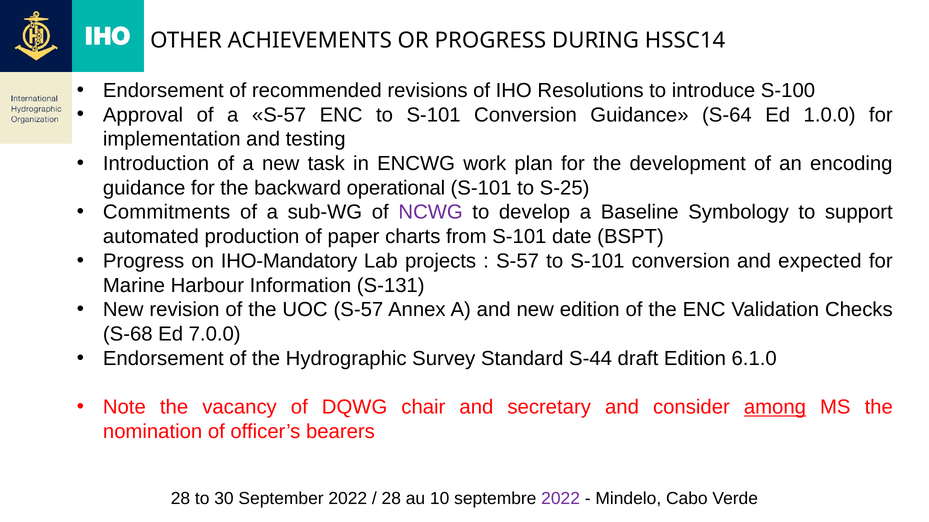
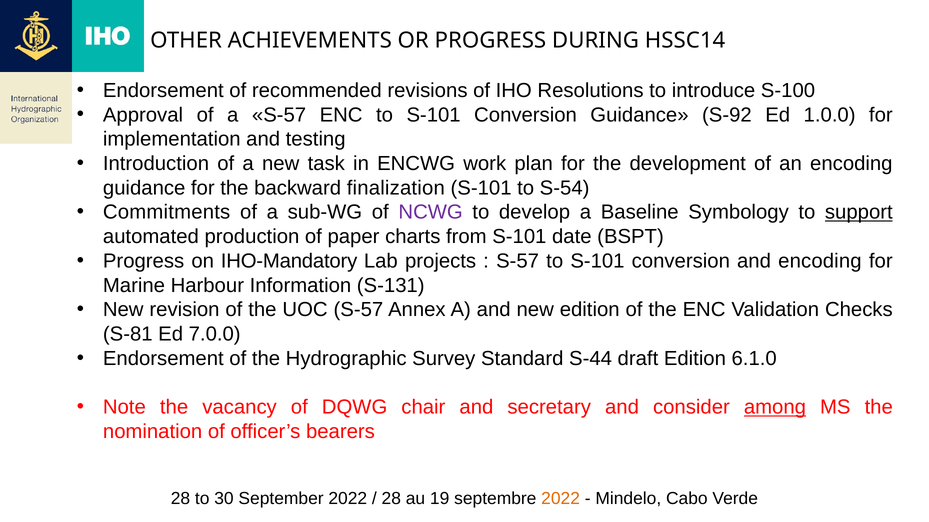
S-64: S-64 -> S-92
operational: operational -> finalization
S-25: S-25 -> S-54
support underline: none -> present
and expected: expected -> encoding
S-68: S-68 -> S-81
10: 10 -> 19
2022 at (561, 499) colour: purple -> orange
